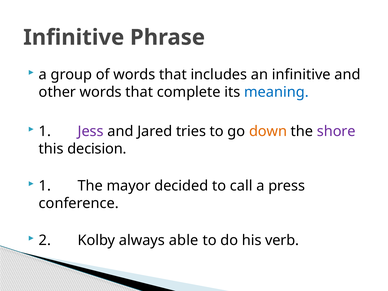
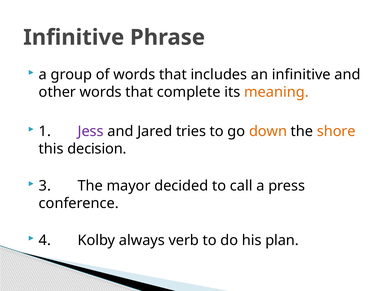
meaning colour: blue -> orange
shore colour: purple -> orange
1 at (45, 186): 1 -> 3
2: 2 -> 4
able: able -> verb
verb: verb -> plan
